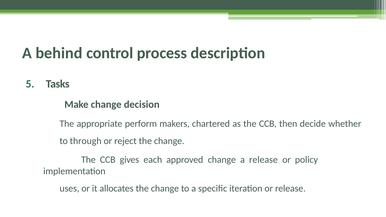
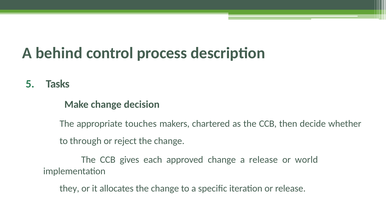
perform: perform -> touches
policy: policy -> world
uses: uses -> they
